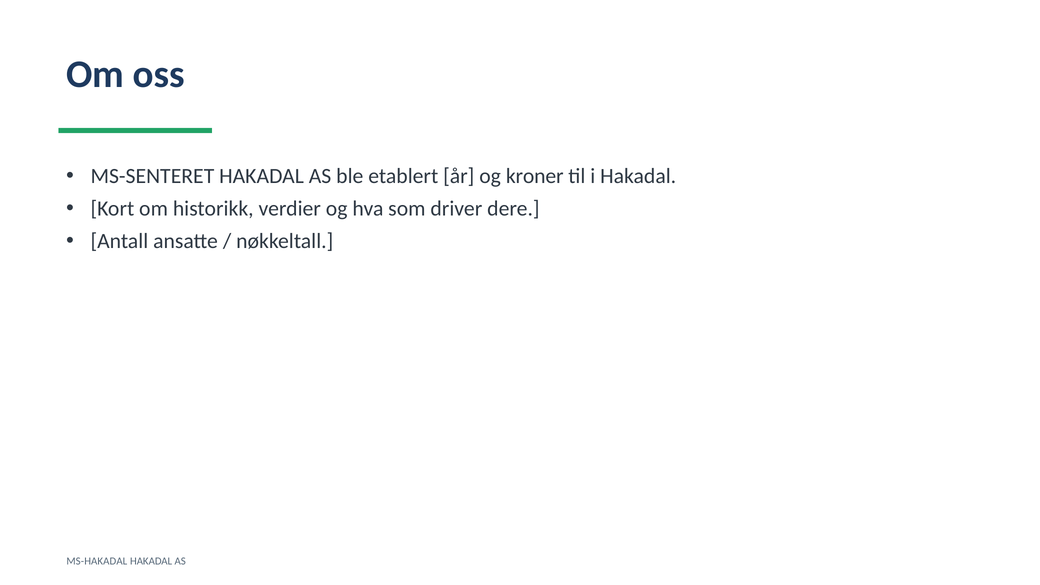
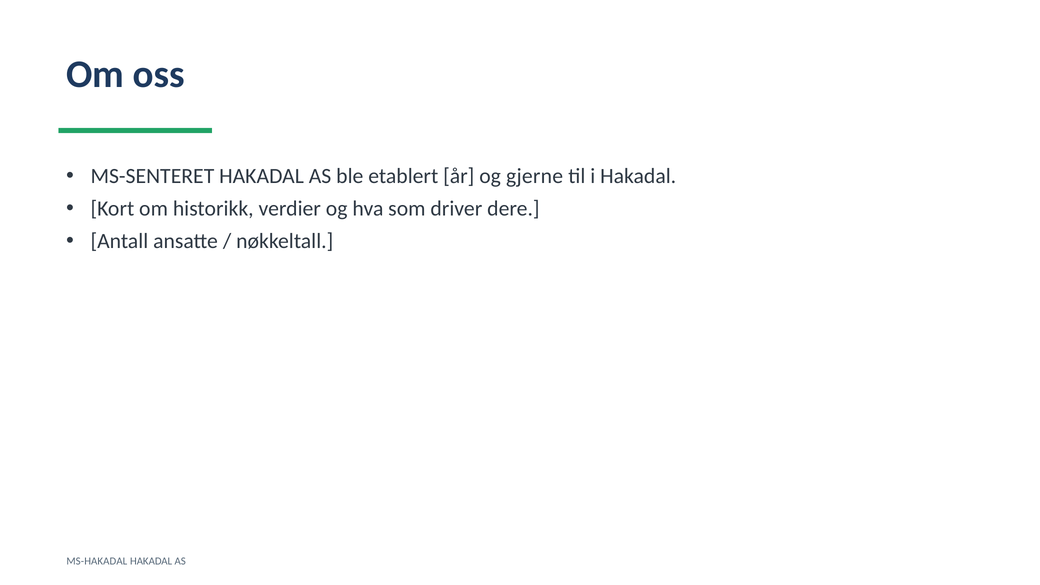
kroner: kroner -> gjerne
